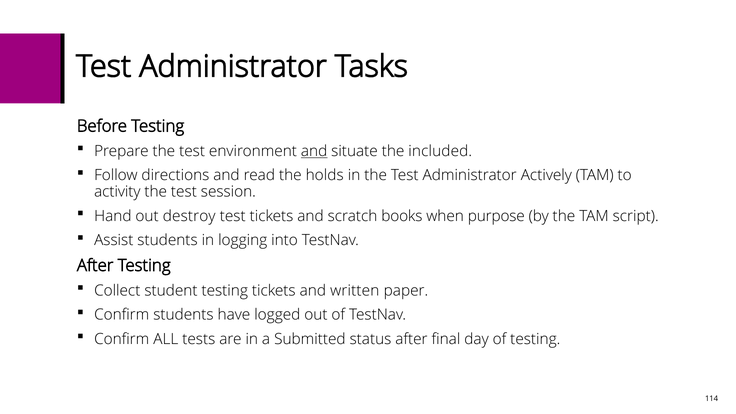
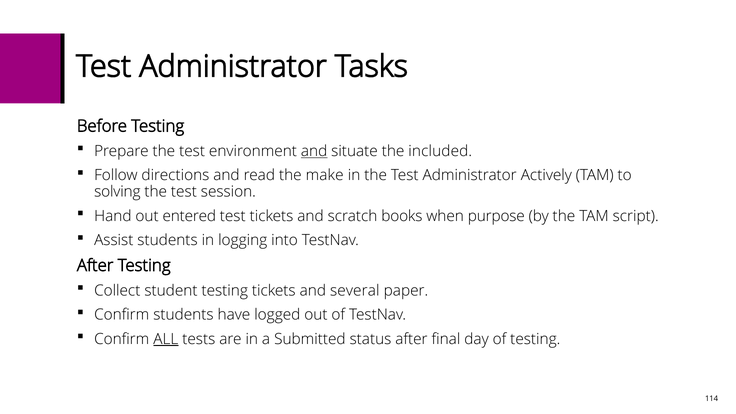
holds: holds -> make
activity: activity -> solving
destroy: destroy -> entered
written: written -> several
ALL underline: none -> present
